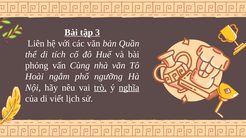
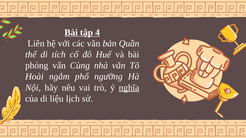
3: 3 -> 4
trò underline: present -> none
viết: viết -> liệu
